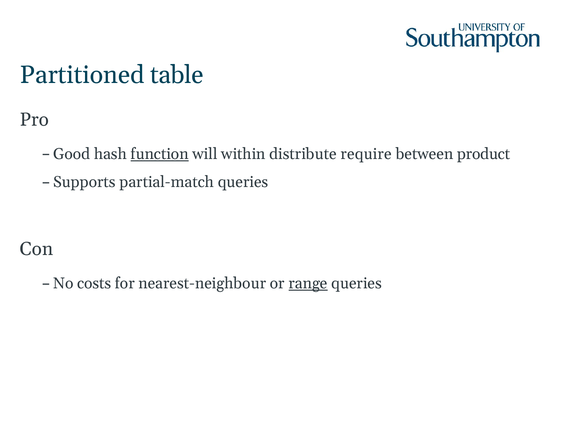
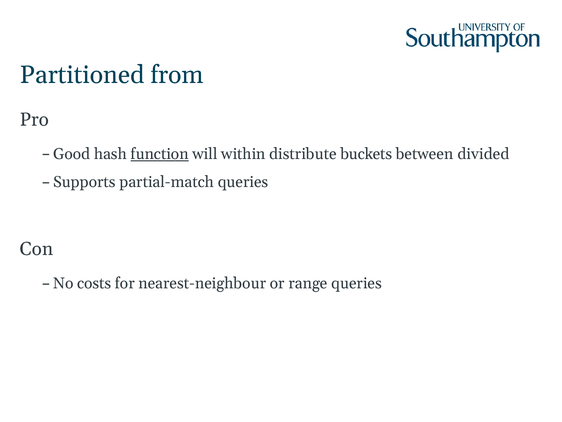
table: table -> from
require: require -> buckets
product: product -> divided
range underline: present -> none
